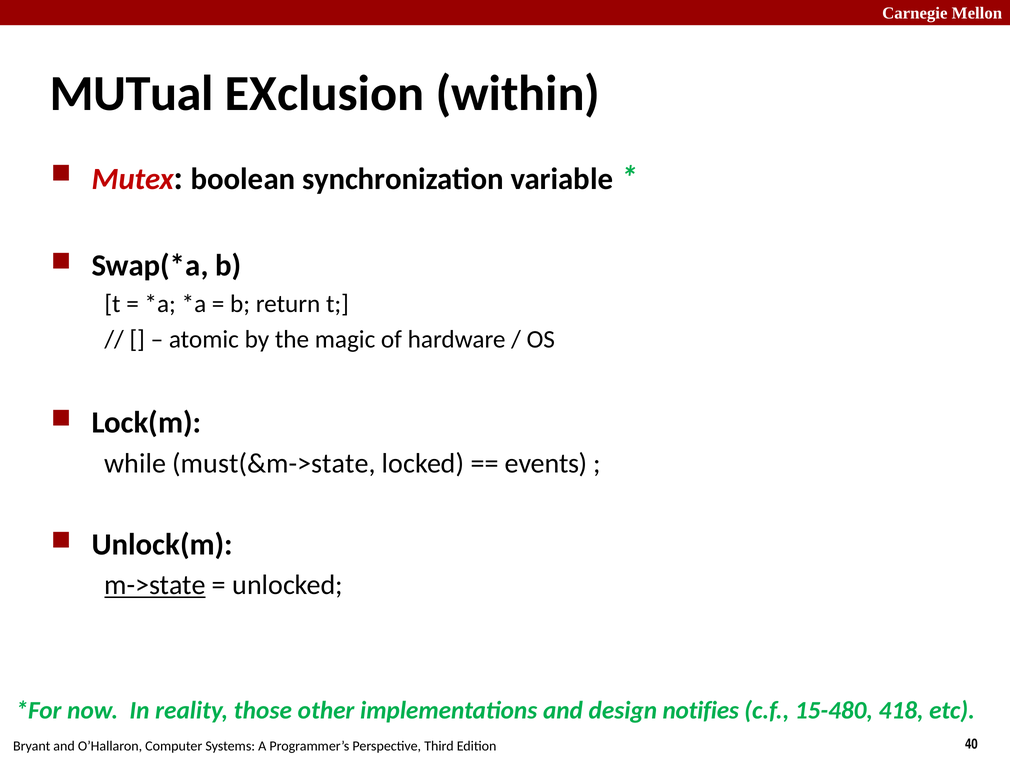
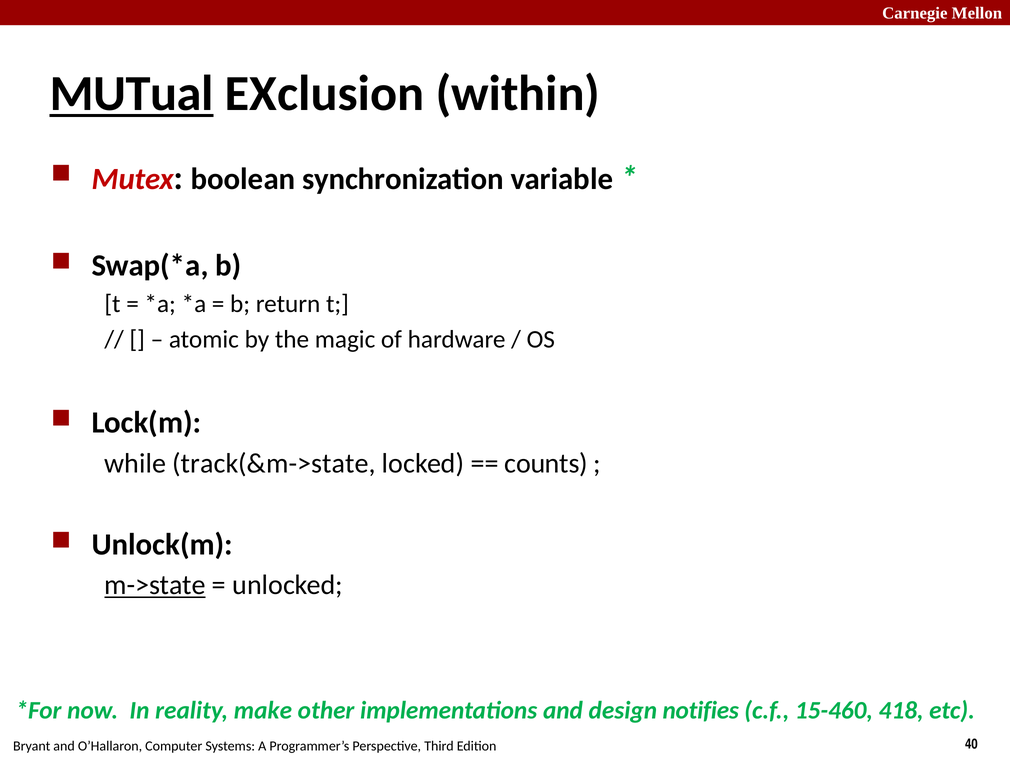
MUTual underline: none -> present
must(&m->state: must(&m->state -> track(&m->state
events: events -> counts
those: those -> make
15-480: 15-480 -> 15-460
